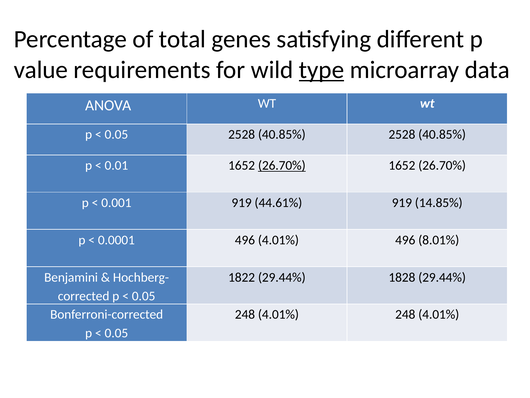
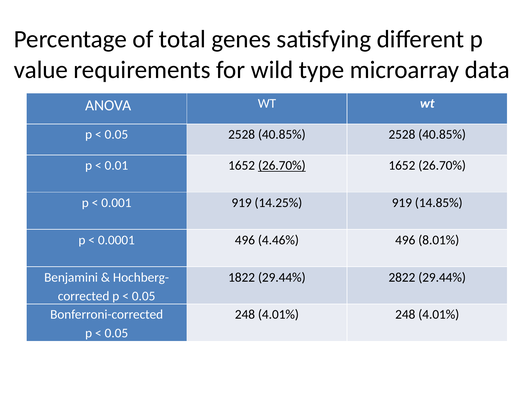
type underline: present -> none
44.61%: 44.61% -> 14.25%
496 4.01%: 4.01% -> 4.46%
1828: 1828 -> 2822
